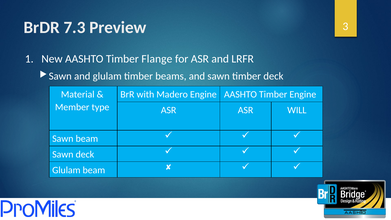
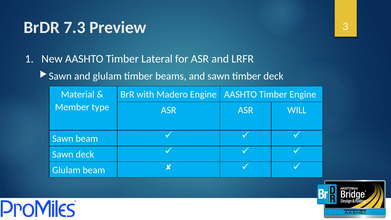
Flange: Flange -> Lateral
